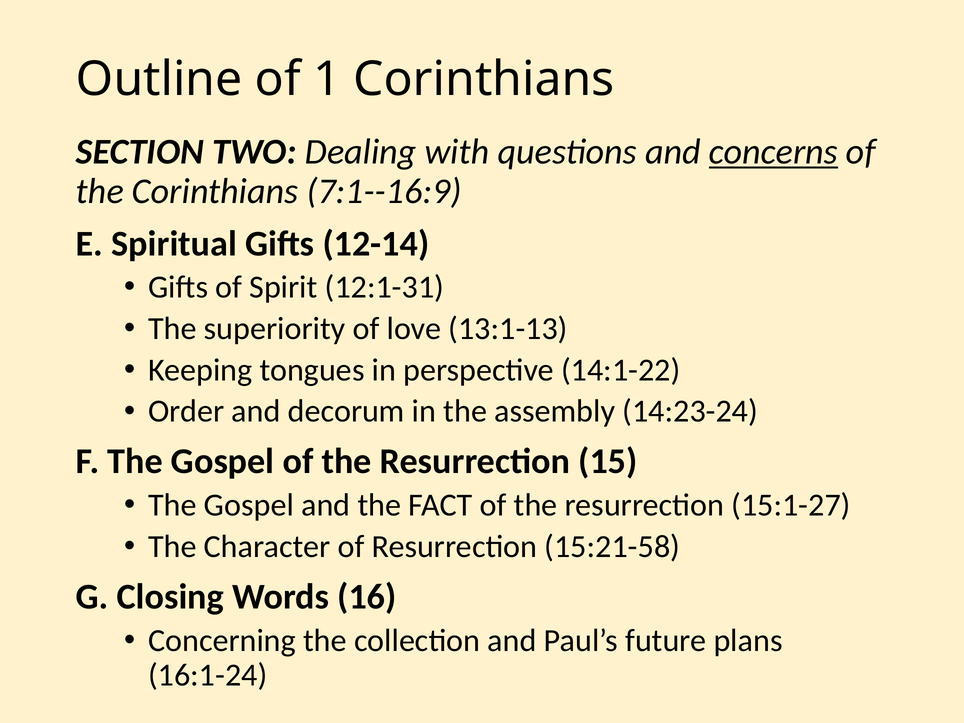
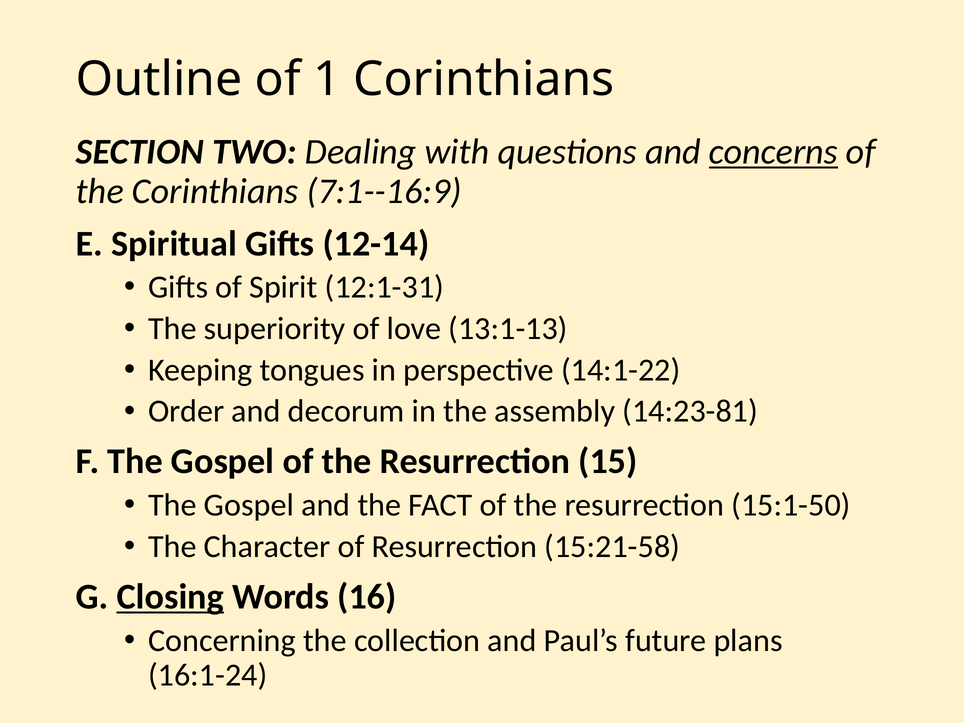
14:23-24: 14:23-24 -> 14:23-81
15:1-27: 15:1-27 -> 15:1-50
Closing underline: none -> present
